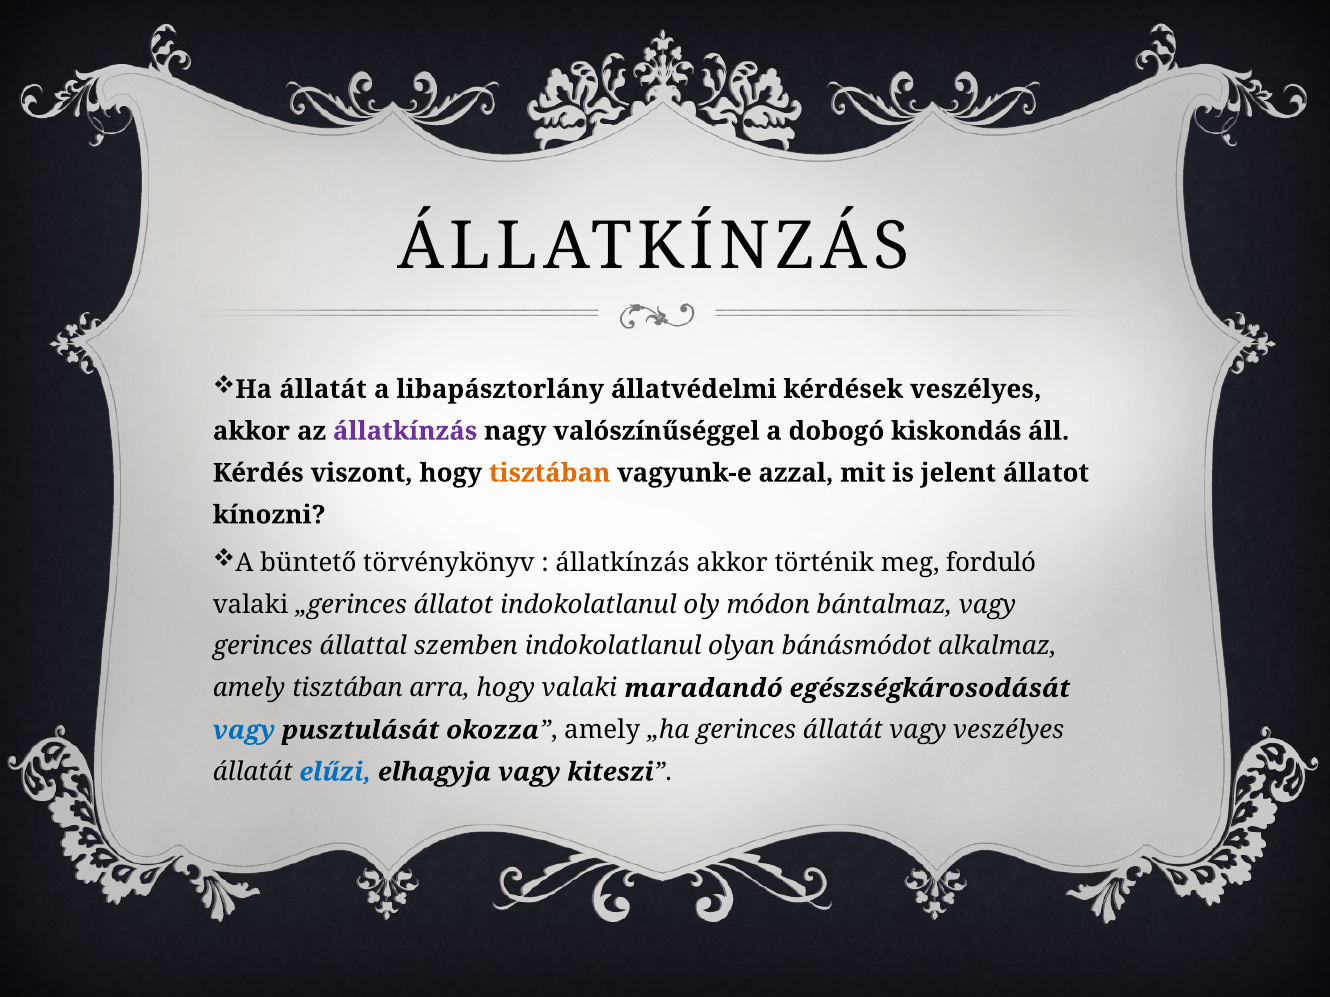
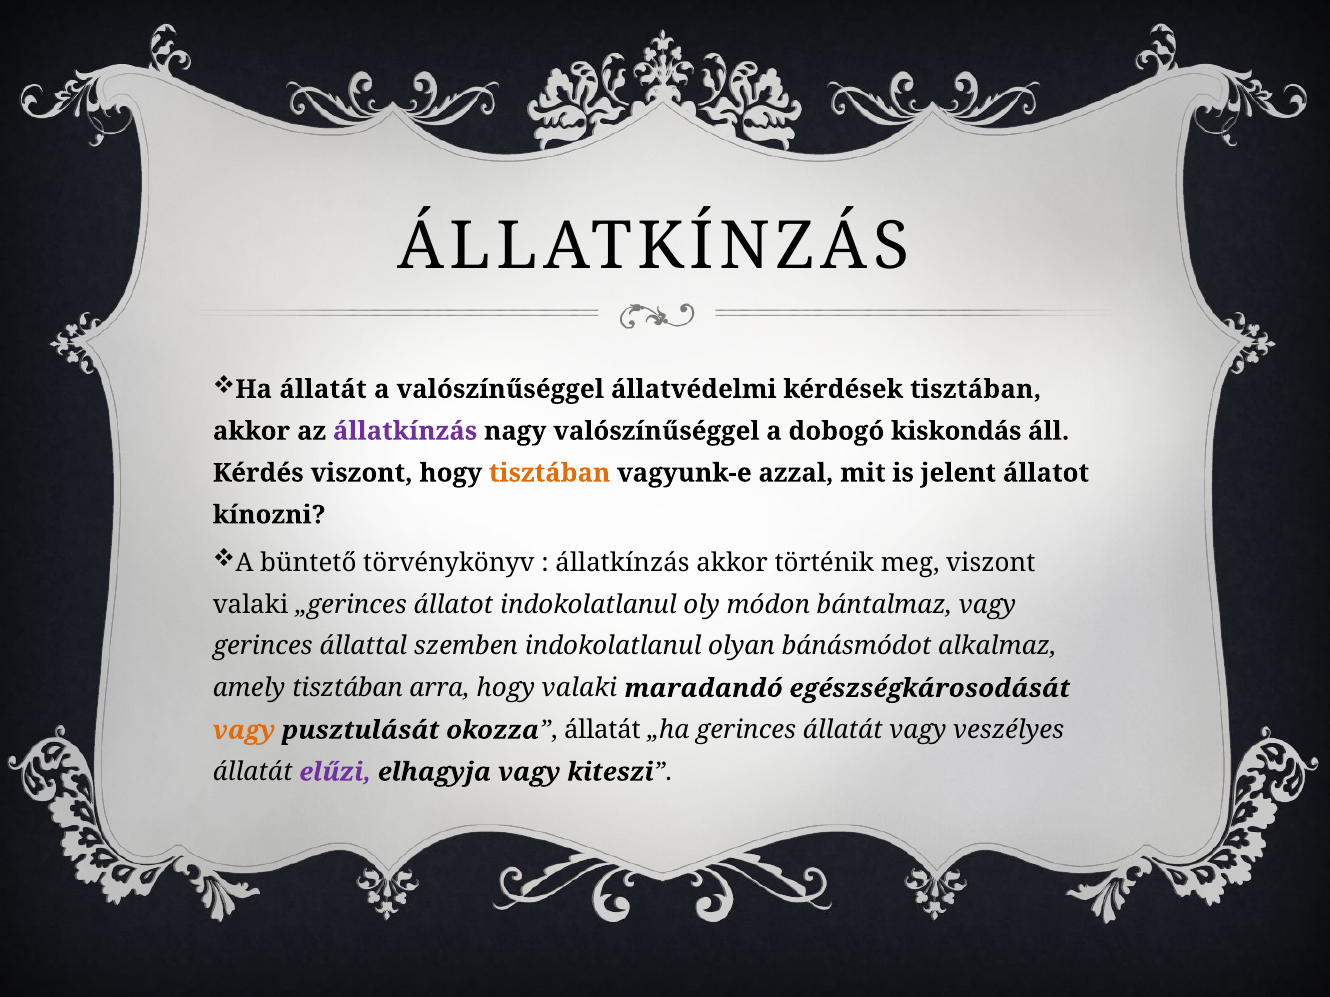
a libapásztorlány: libapásztorlány -> valószínűséggel
kérdések veszélyes: veszélyes -> tisztában
meg forduló: forduló -> viszont
vagy at (244, 731) colour: blue -> orange
okozza amely: amely -> állatát
elűzi colour: blue -> purple
